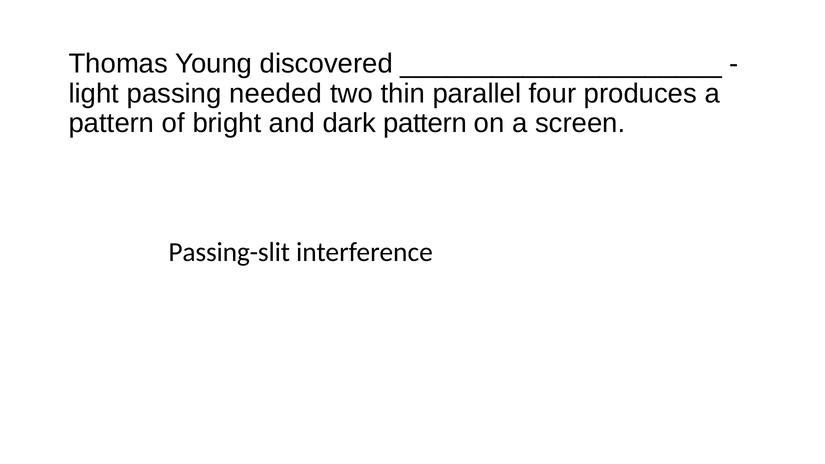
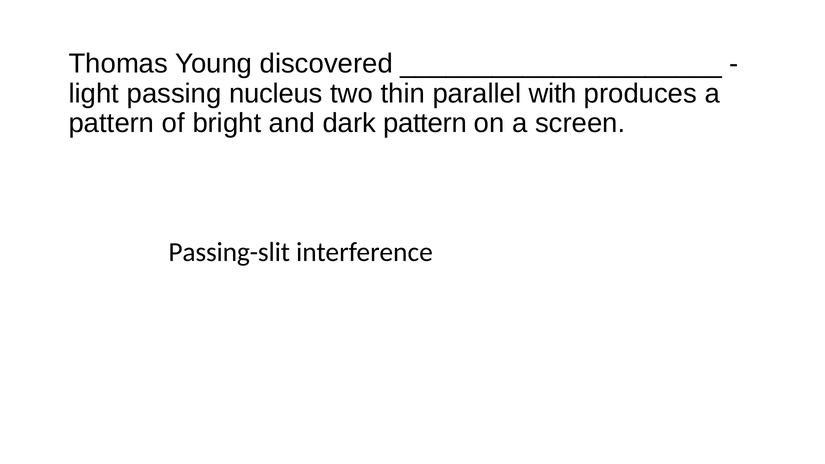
needed: needed -> nucleus
four: four -> with
